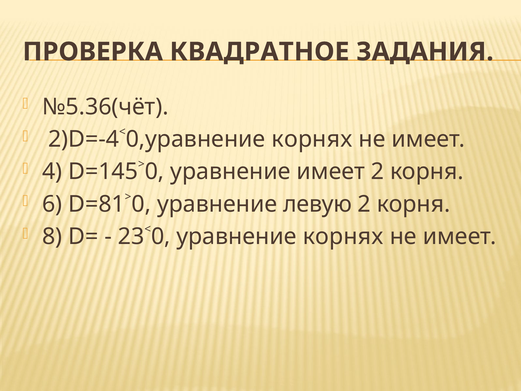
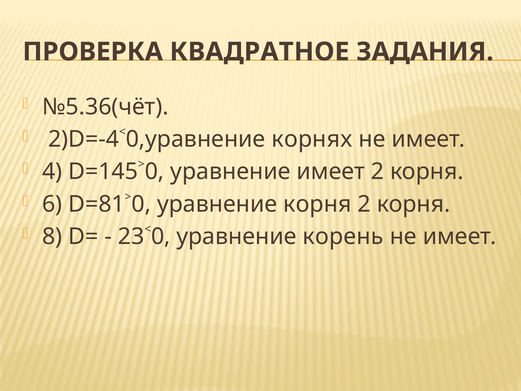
уравнение левую: левую -> корня
уравнение корнях: корнях -> корень
